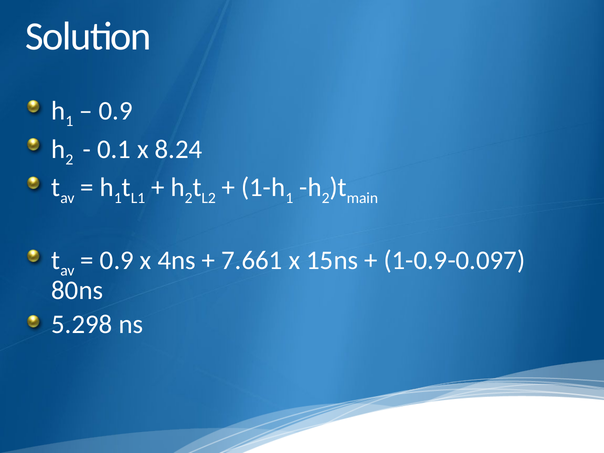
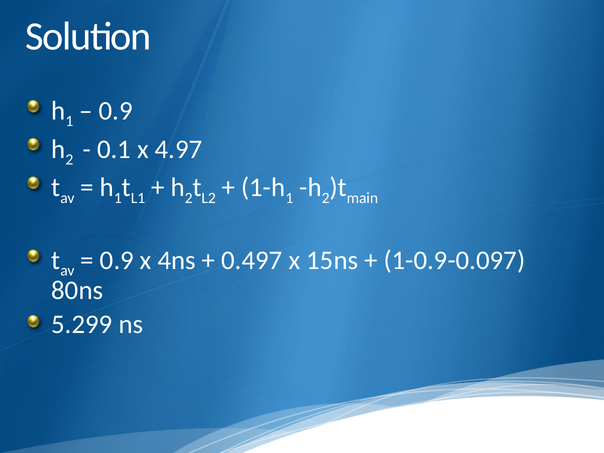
8.24: 8.24 -> 4.97
7.661: 7.661 -> 0.497
5.298: 5.298 -> 5.299
